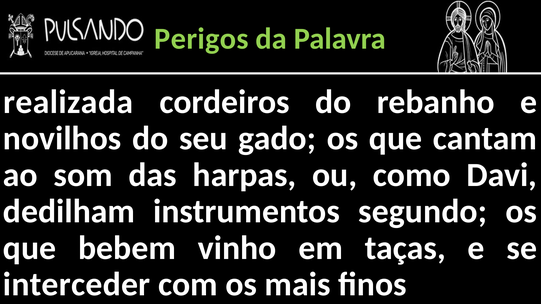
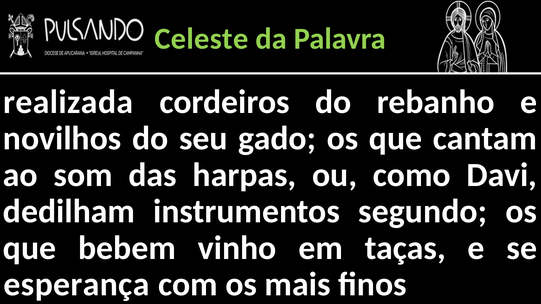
Perigos: Perigos -> Celeste
interceder: interceder -> esperança
